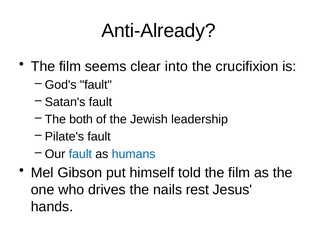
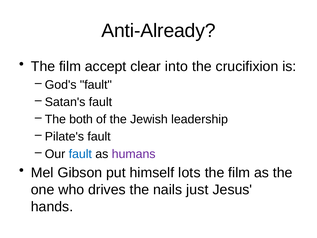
seems: seems -> accept
humans colour: blue -> purple
told: told -> lots
rest: rest -> just
